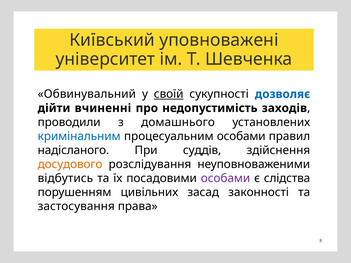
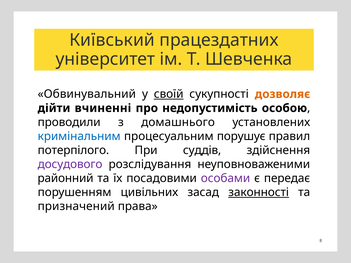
уповноважені: уповноважені -> працездатних
дозволяє colour: blue -> orange
заходів: заходів -> особою
процесуальним особами: особами -> порушує
надісланого: надісланого -> потерпілого
досудового colour: orange -> purple
відбутись: відбутись -> районний
слідства: слідства -> передає
законності underline: none -> present
застосування: застосування -> призначений
